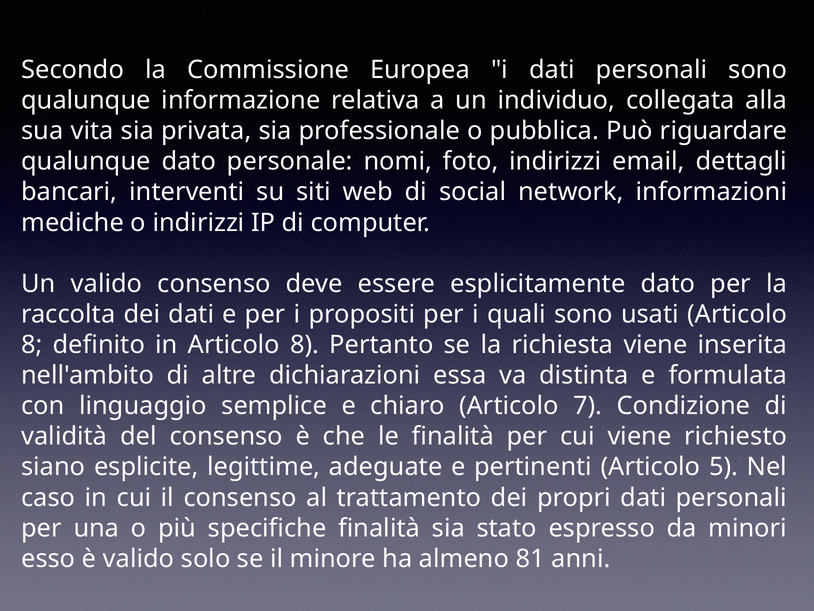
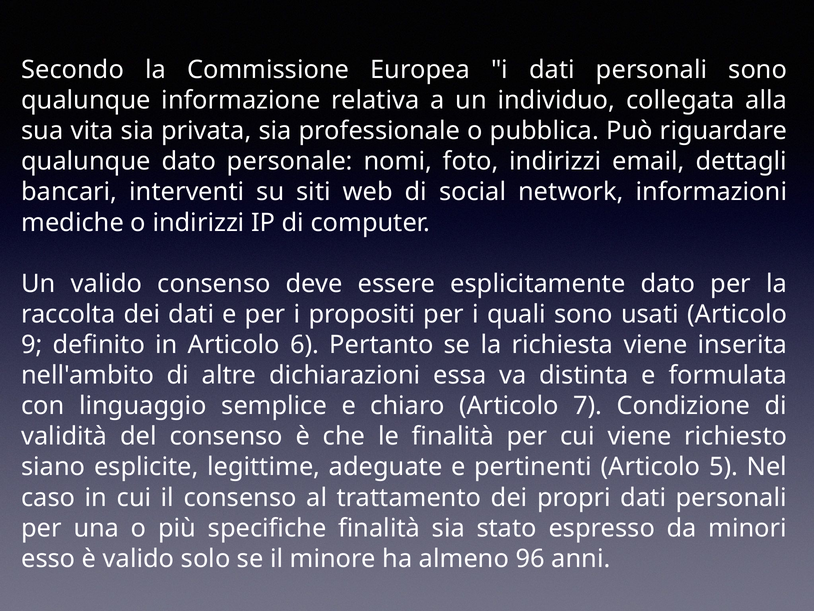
8 at (32, 345): 8 -> 9
in Articolo 8: 8 -> 6
81: 81 -> 96
